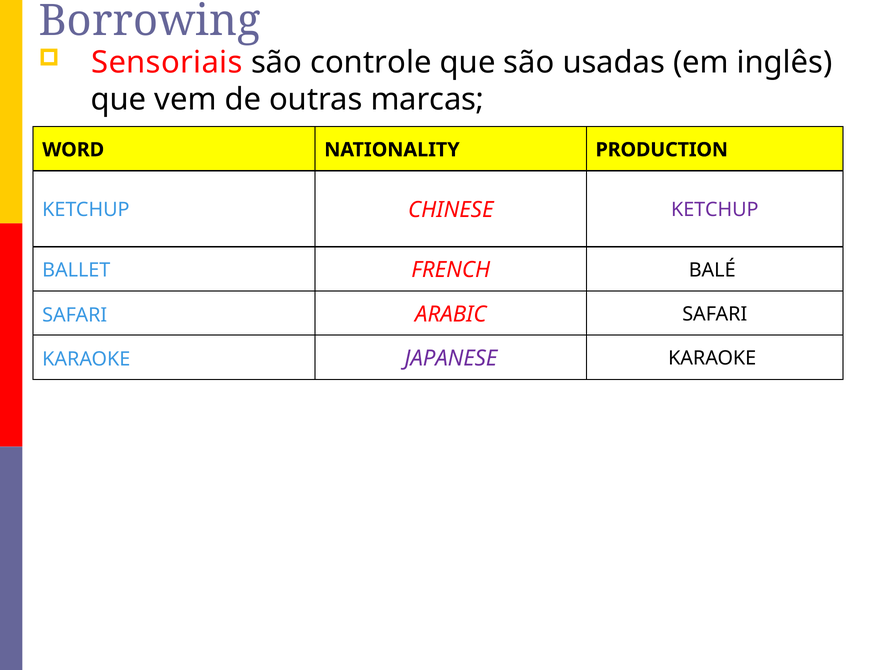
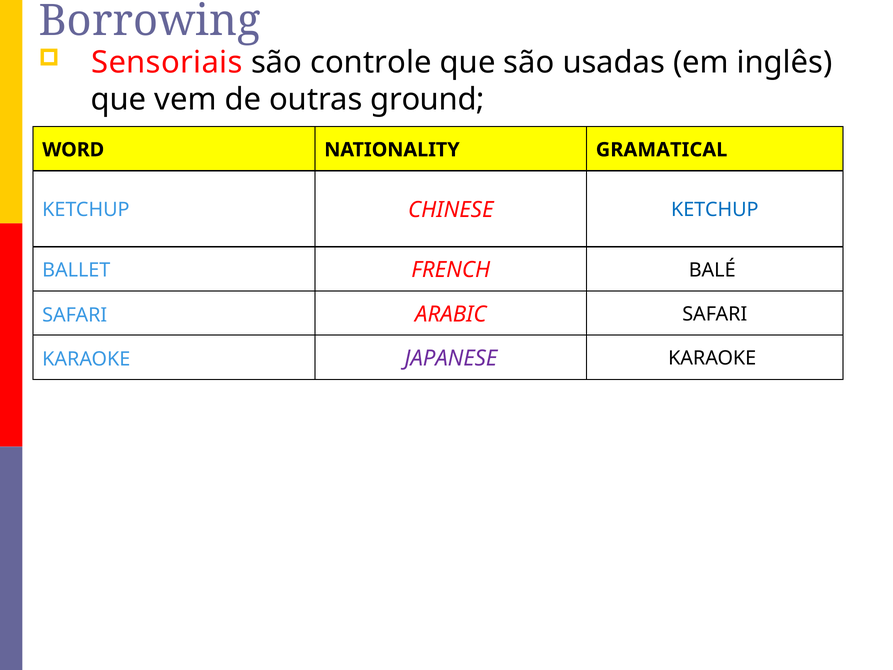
marcas: marcas -> ground
PRODUCTION: PRODUCTION -> GRAMATICAL
KETCHUP at (715, 210) colour: purple -> blue
